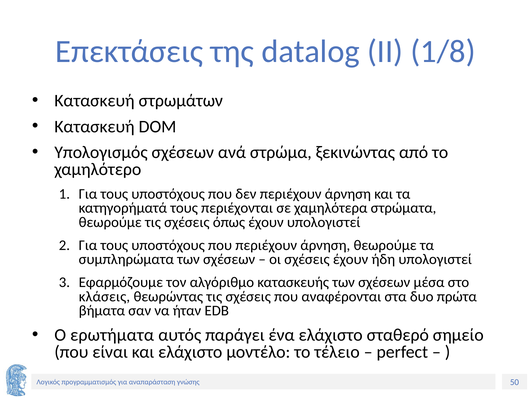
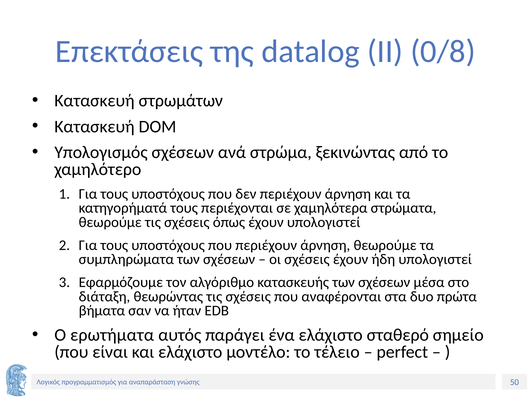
1/8: 1/8 -> 0/8
κλάσεις: κλάσεις -> διάταξη
